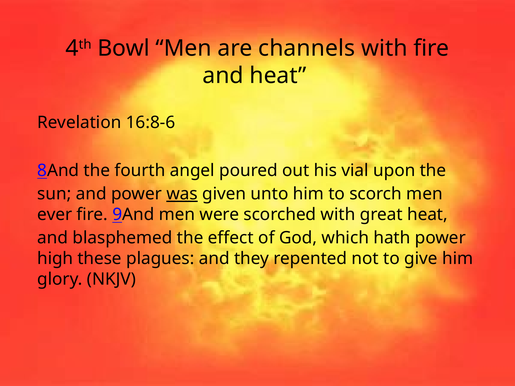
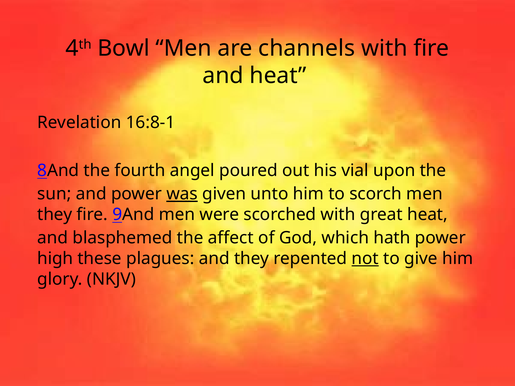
16:8-6: 16:8-6 -> 16:8-1
ever at (55, 215): ever -> they
effect: effect -> affect
not underline: none -> present
